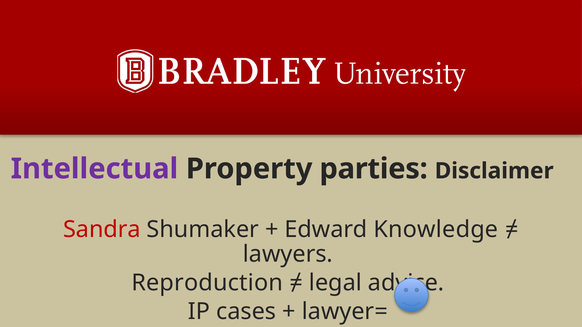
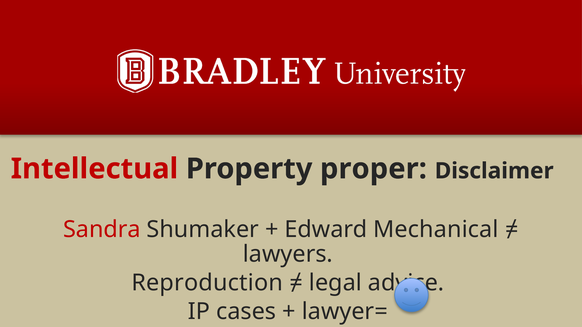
Intellectual colour: purple -> red
parties: parties -> proper
Knowledge: Knowledge -> Mechanical
